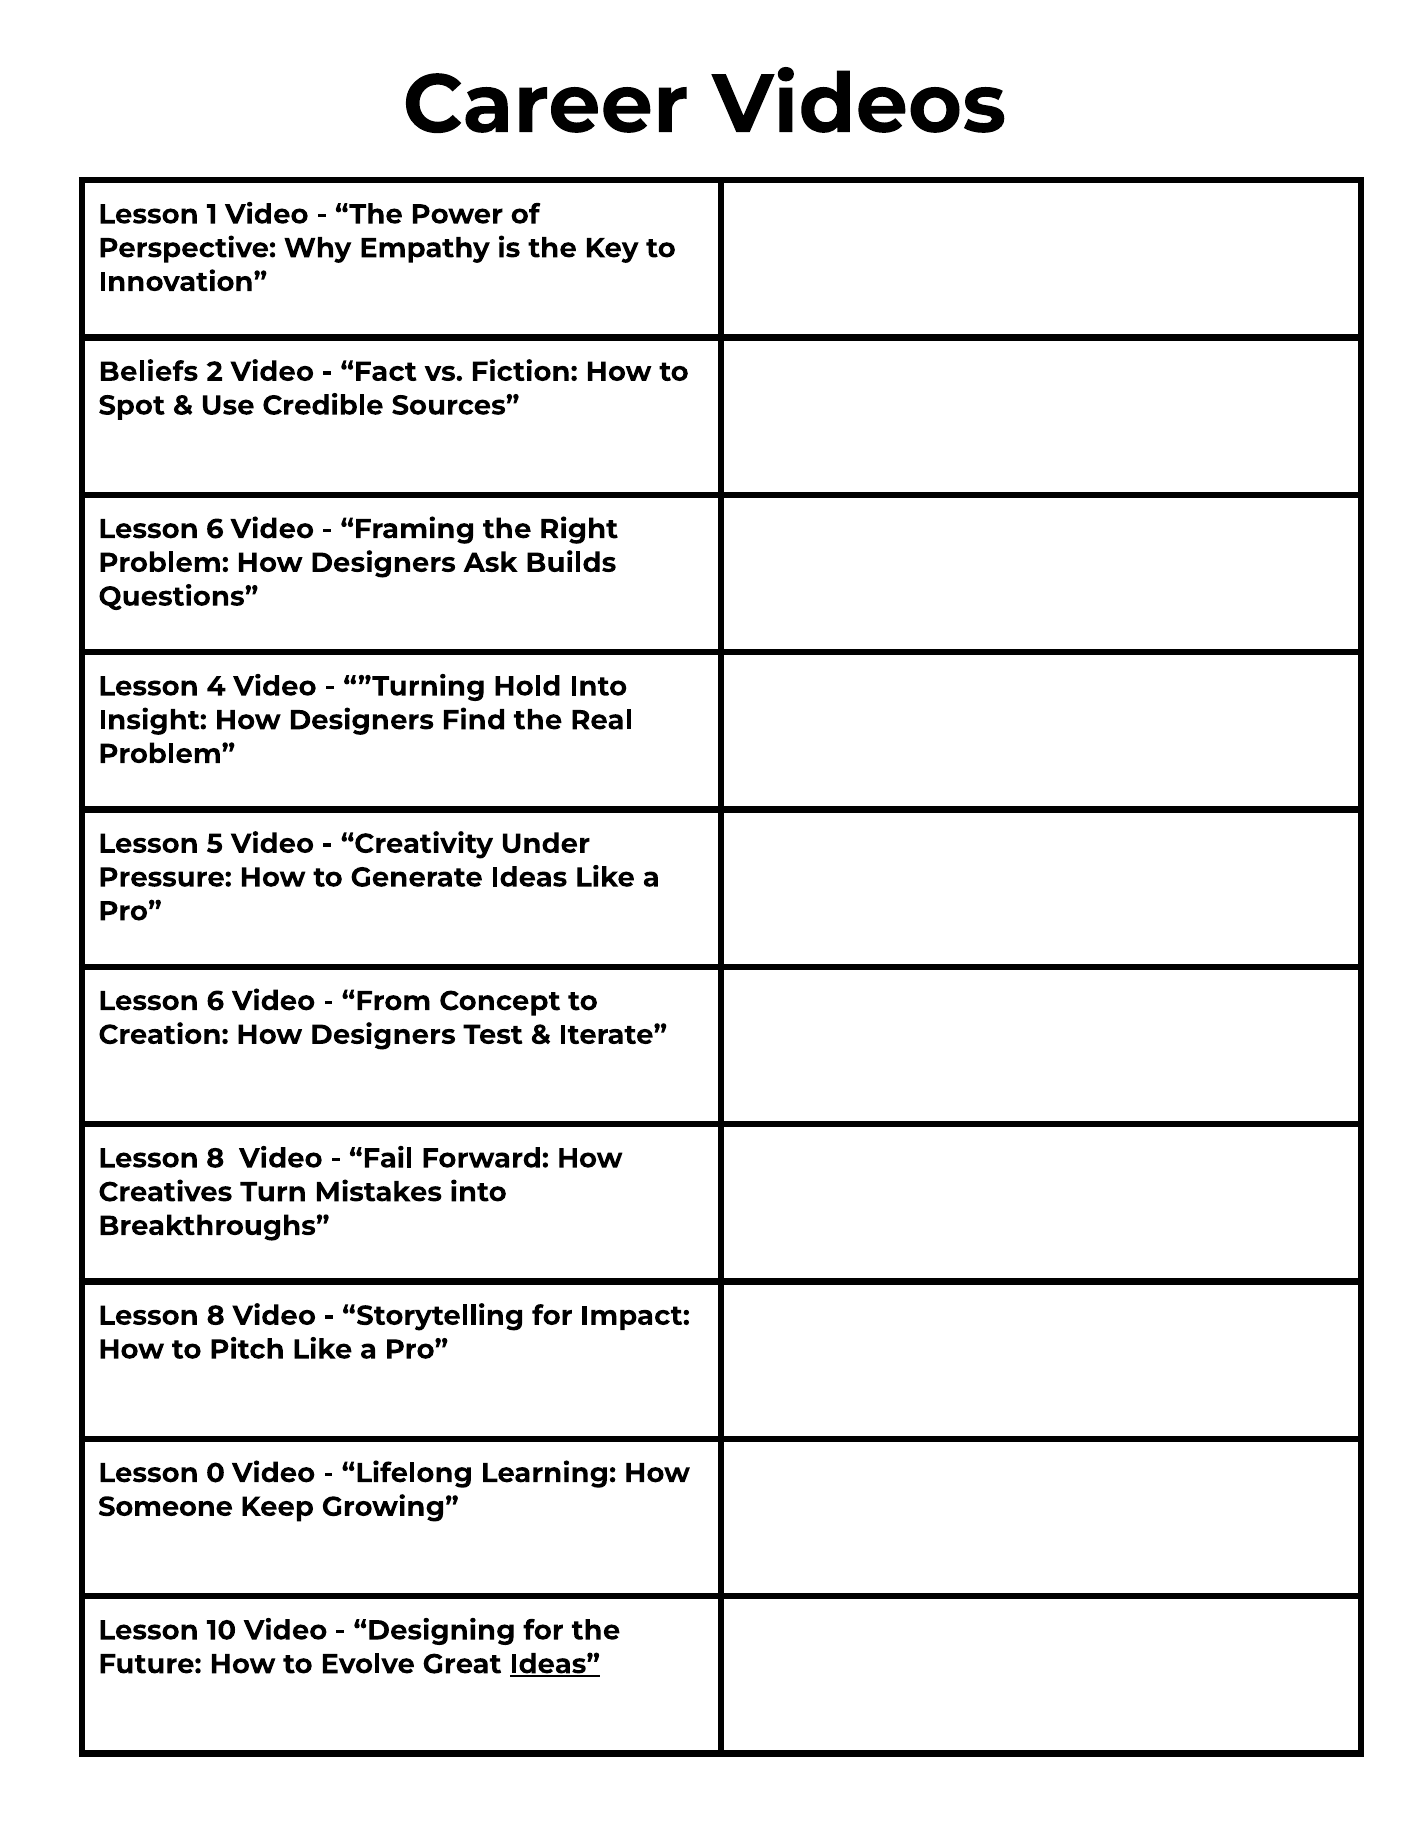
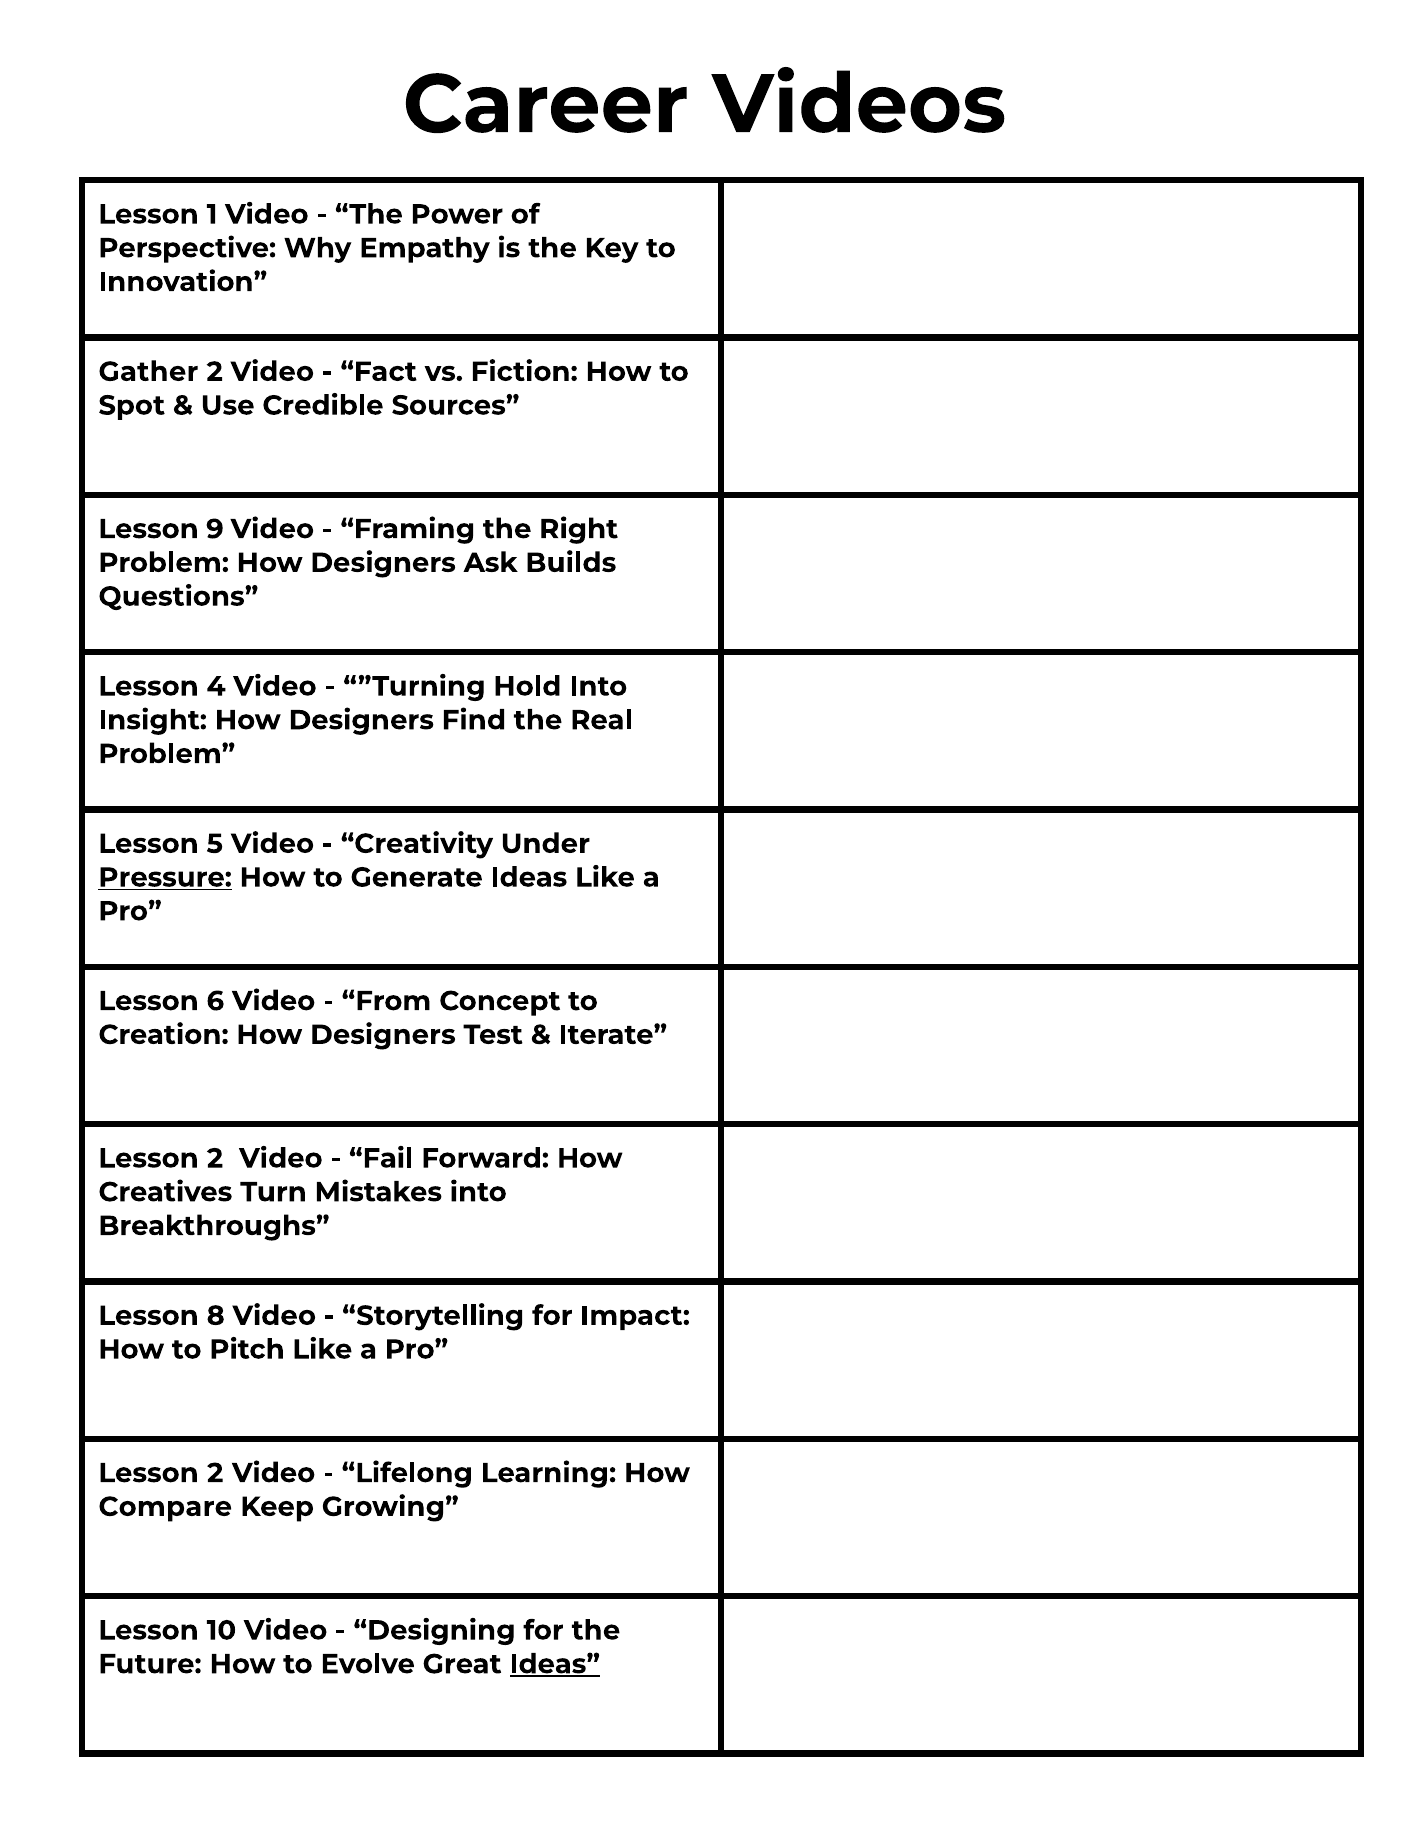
Beliefs: Beliefs -> Gather
6 at (215, 529): 6 -> 9
Pressure underline: none -> present
8 at (215, 1158): 8 -> 2
0 at (216, 1473): 0 -> 2
Someone: Someone -> Compare
